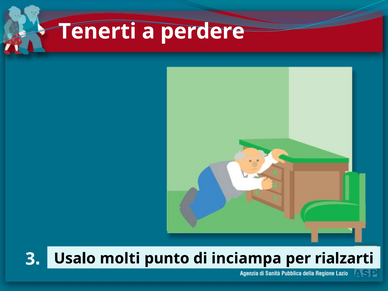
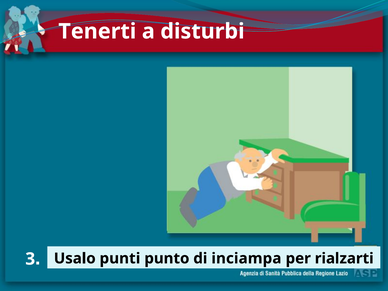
perdere: perdere -> disturbi
molti: molti -> punti
